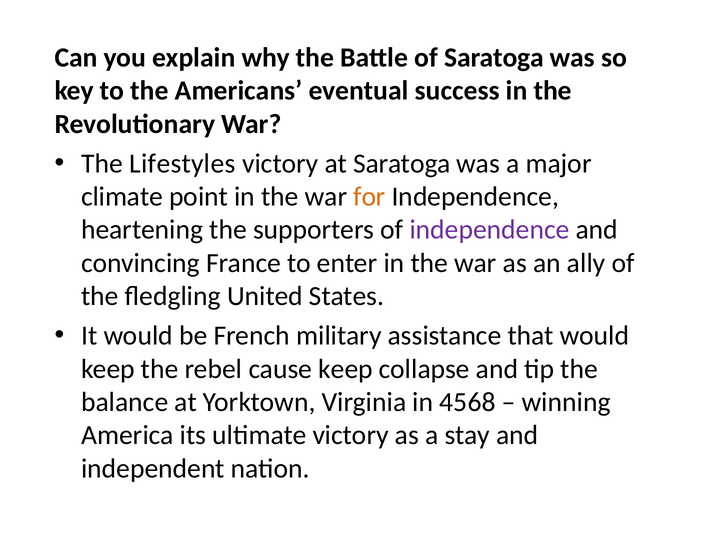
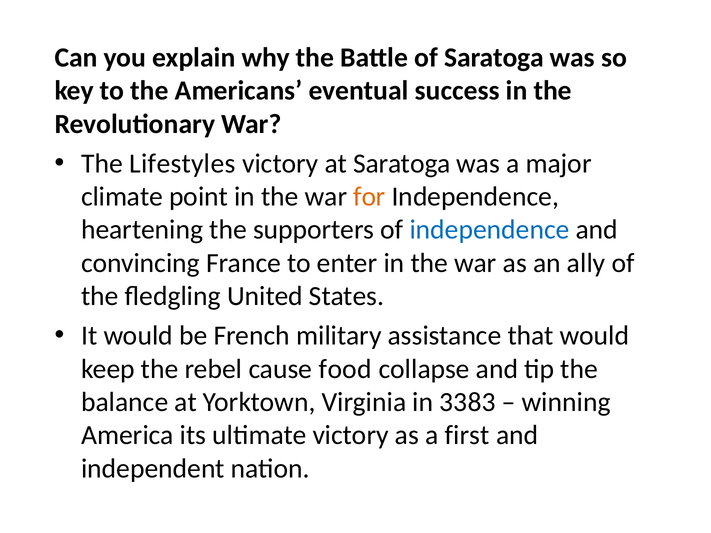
independence at (490, 230) colour: purple -> blue
cause keep: keep -> food
4568: 4568 -> 3383
stay: stay -> first
